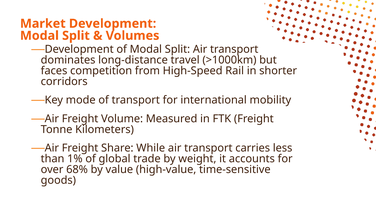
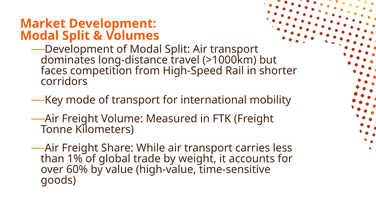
68%: 68% -> 60%
